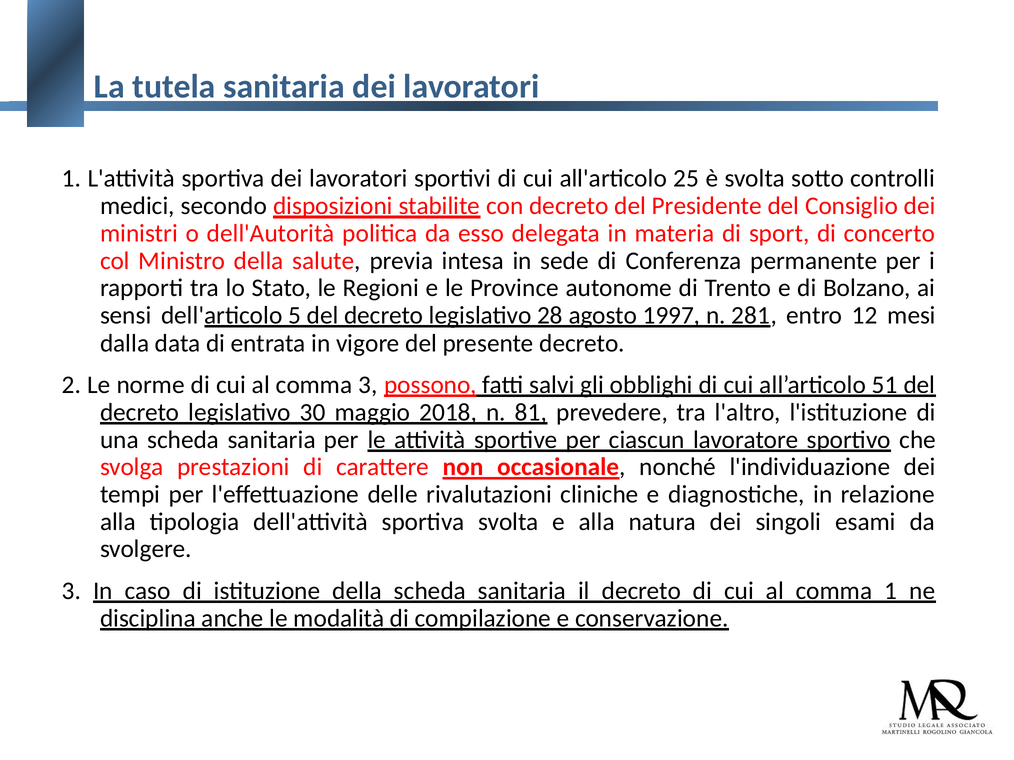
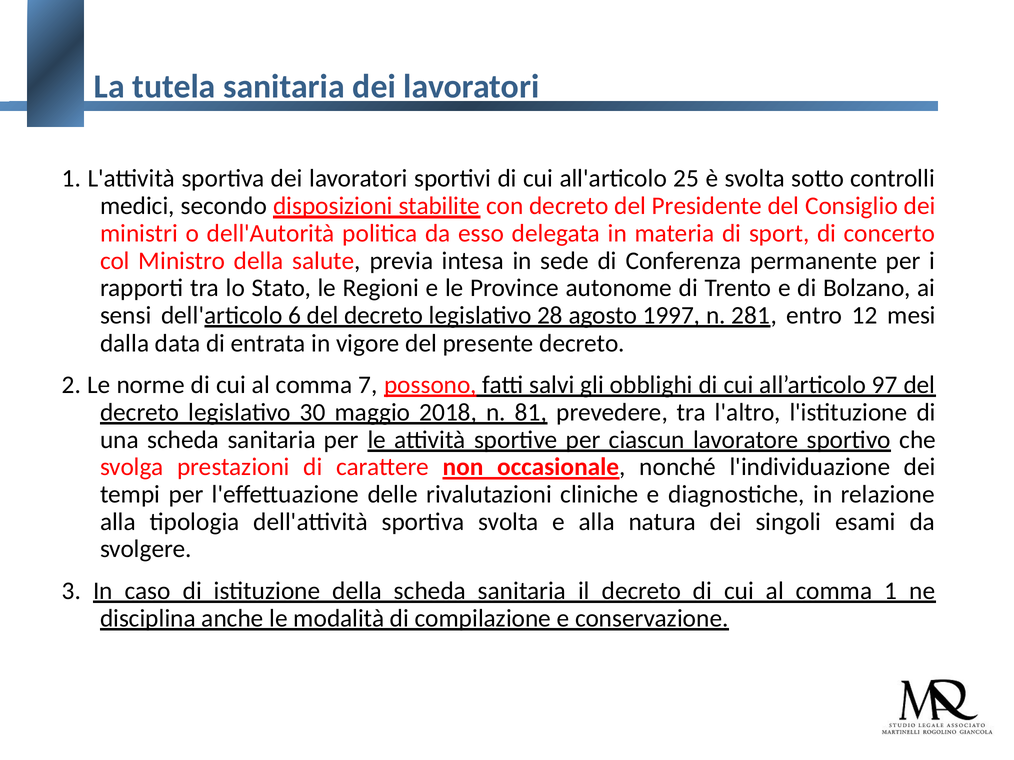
5: 5 -> 6
comma 3: 3 -> 7
51: 51 -> 97
